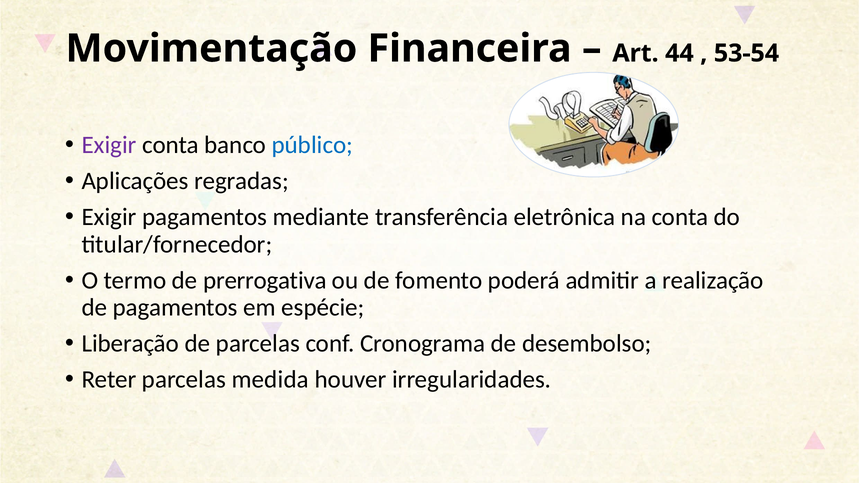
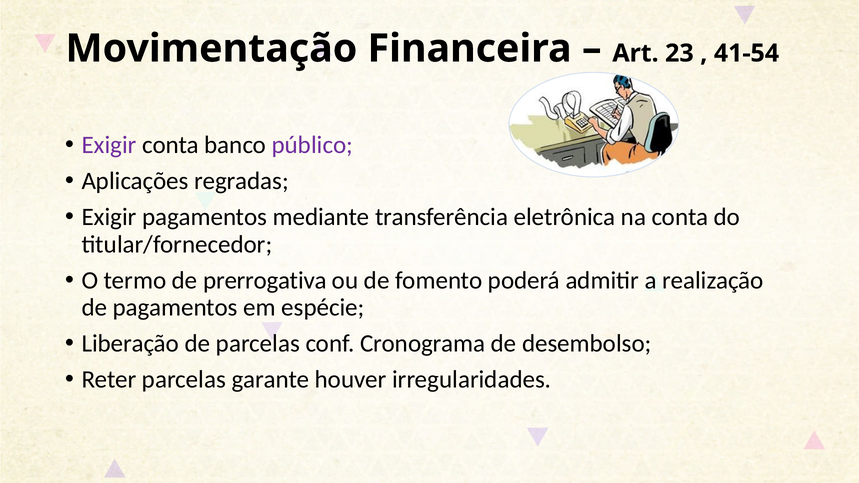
44: 44 -> 23
53-54: 53-54 -> 41-54
público colour: blue -> purple
medida: medida -> garante
